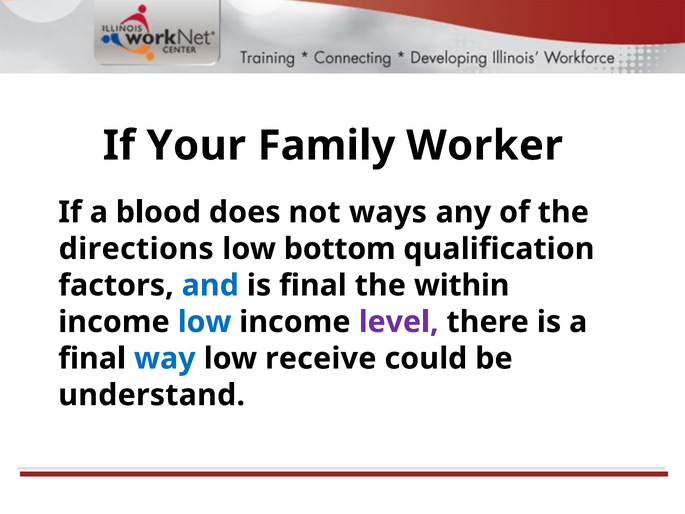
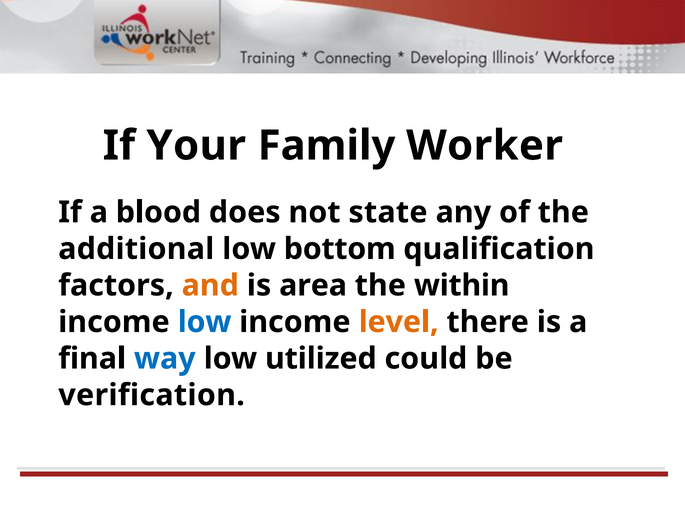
ways: ways -> state
directions: directions -> additional
and colour: blue -> orange
is final: final -> area
level colour: purple -> orange
receive: receive -> utilized
understand: understand -> verification
